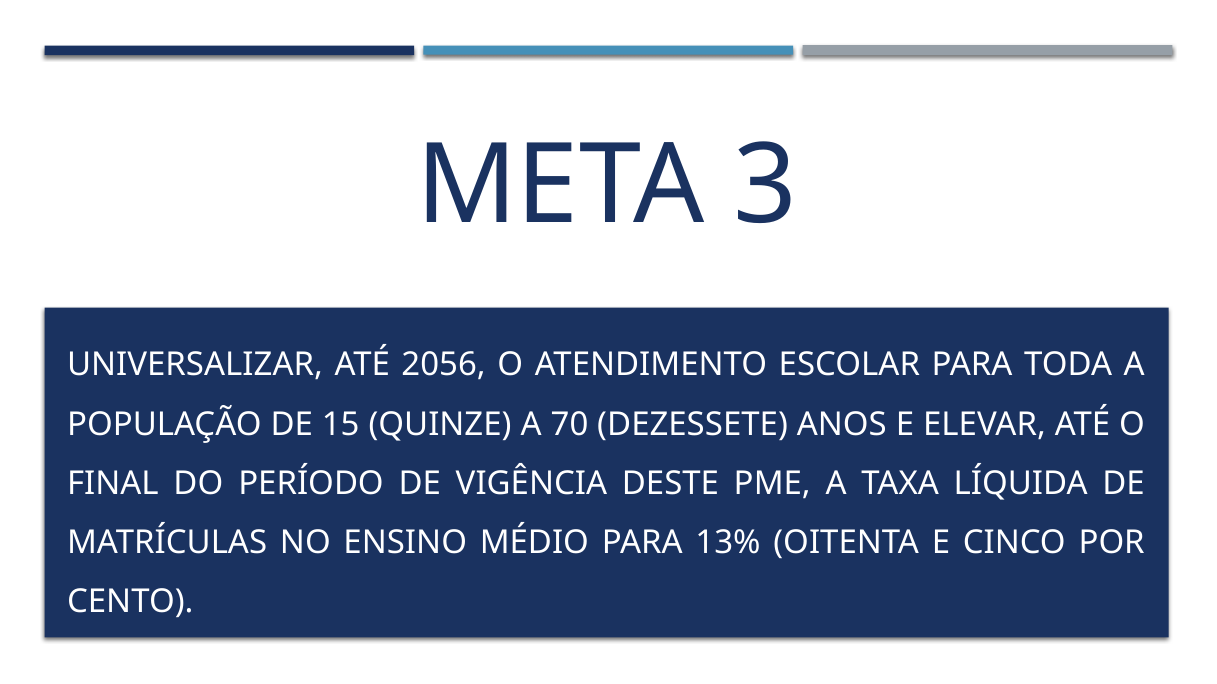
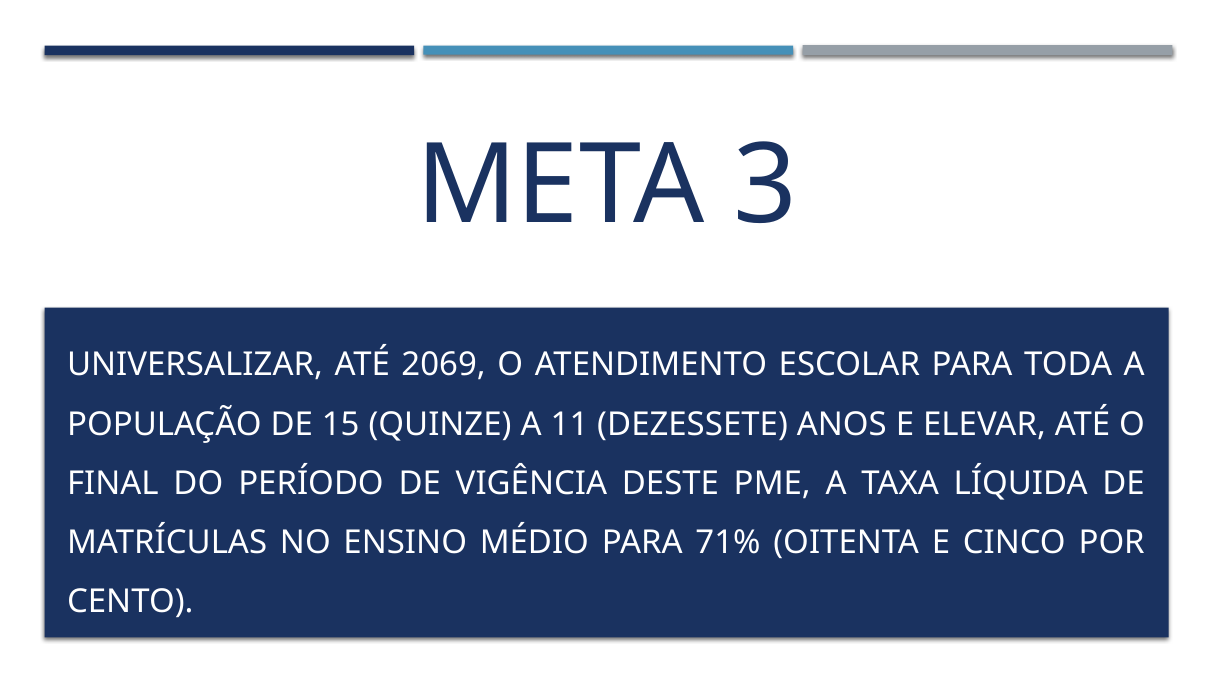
2056: 2056 -> 2069
70: 70 -> 11
13%: 13% -> 71%
